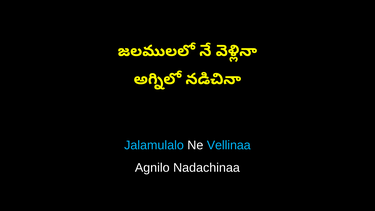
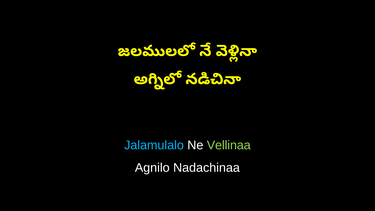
Vellinaa colour: light blue -> light green
